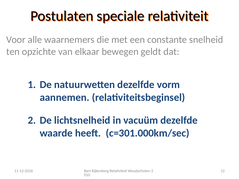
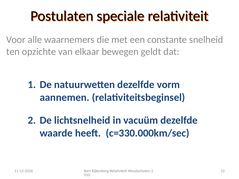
c=301.000km/sec: c=301.000km/sec -> c=330.000km/sec
